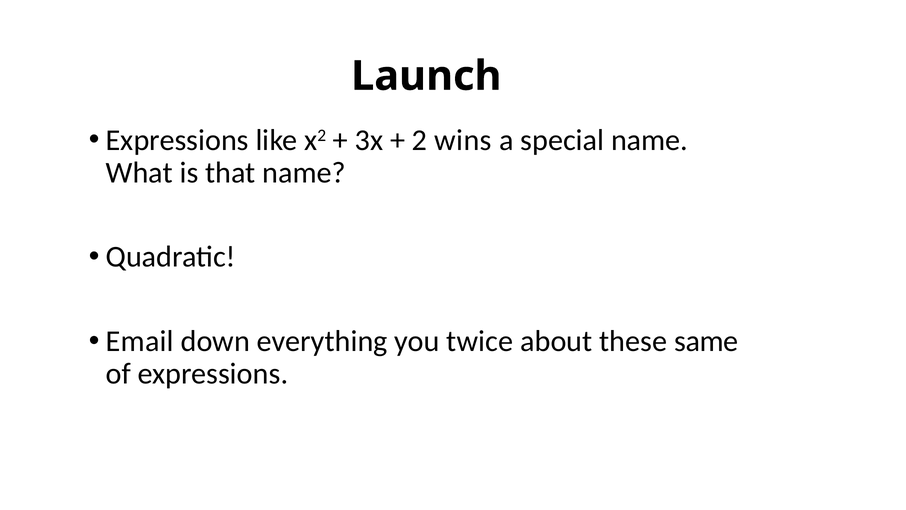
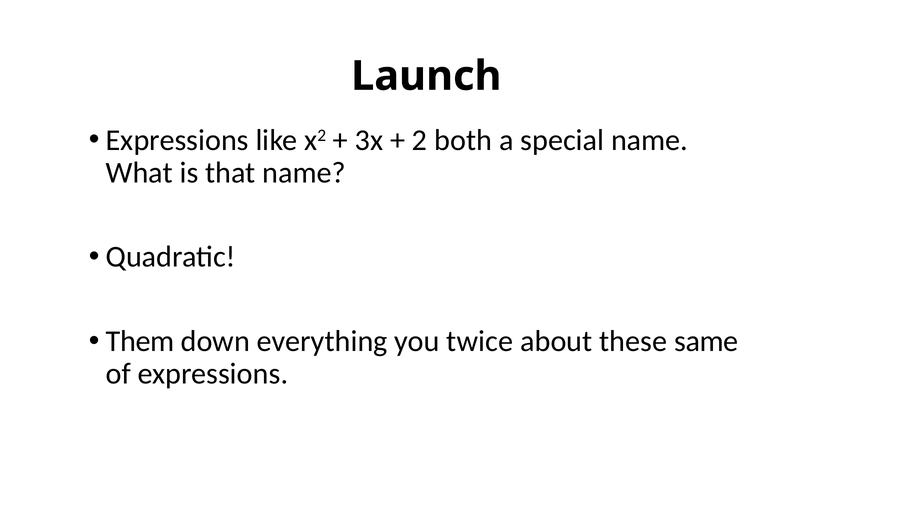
wins: wins -> both
Email: Email -> Them
